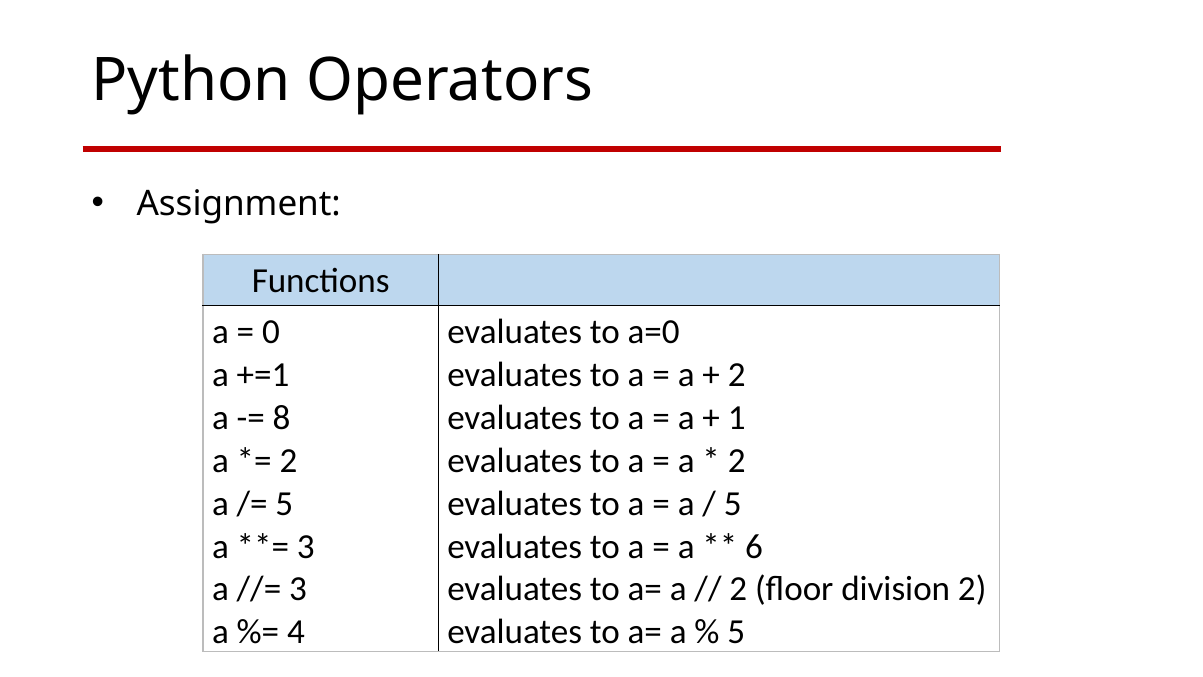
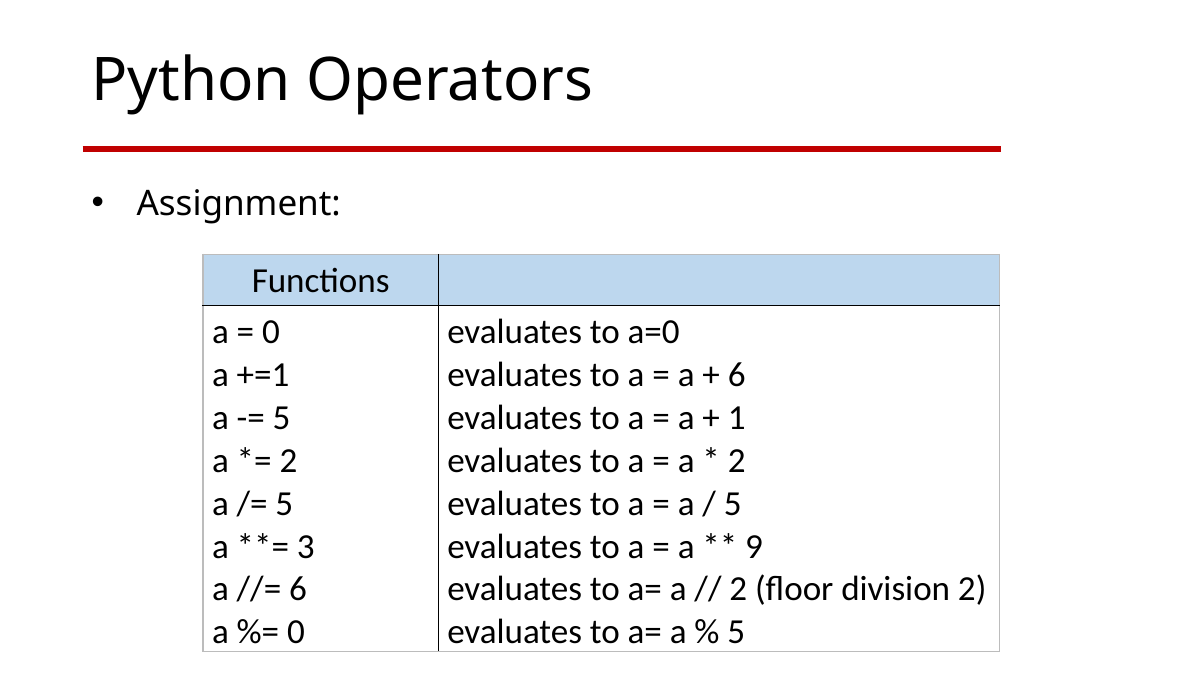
2 at (737, 375): 2 -> 6
8 at (282, 418): 8 -> 5
6: 6 -> 9
3 at (298, 589): 3 -> 6
4 at (296, 632): 4 -> 0
